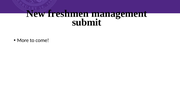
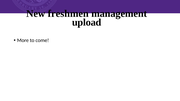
submit: submit -> upload
